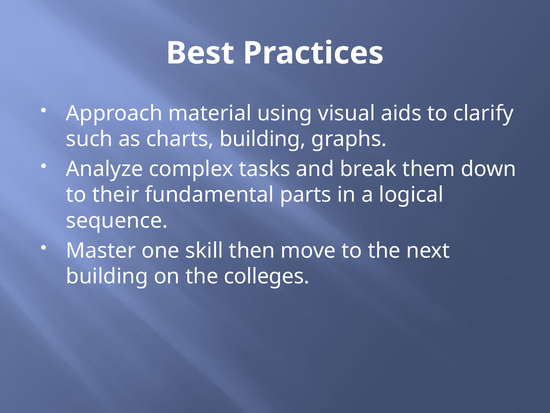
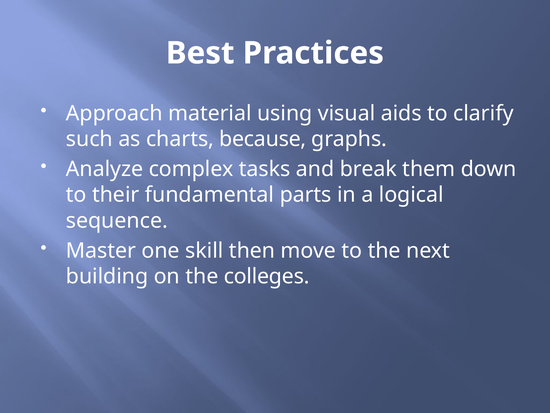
charts building: building -> because
